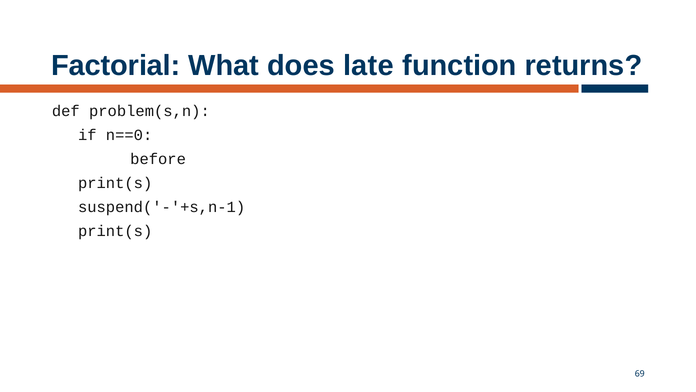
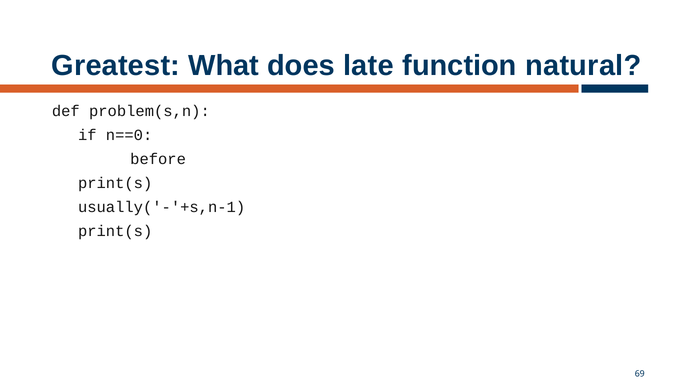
Factorial: Factorial -> Greatest
returns: returns -> natural
suspend('-'+s,n-1: suspend('-'+s,n-1 -> usually('-'+s,n-1
